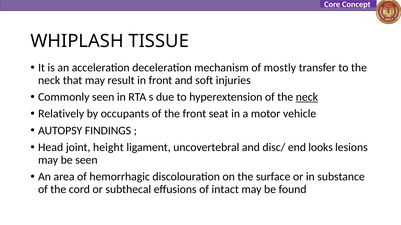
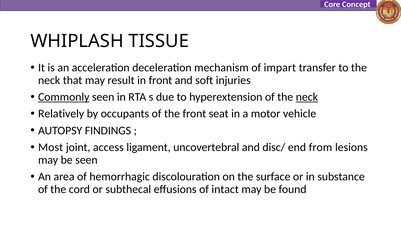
mostly: mostly -> impart
Commonly underline: none -> present
Head: Head -> Most
height: height -> access
looks: looks -> from
